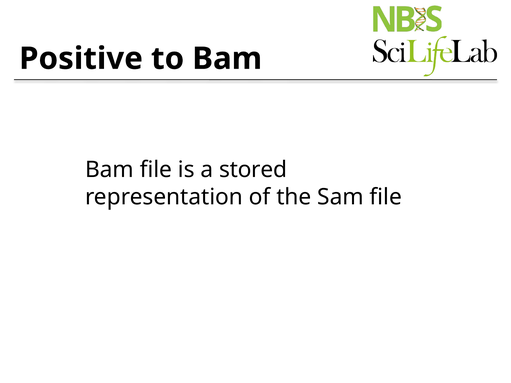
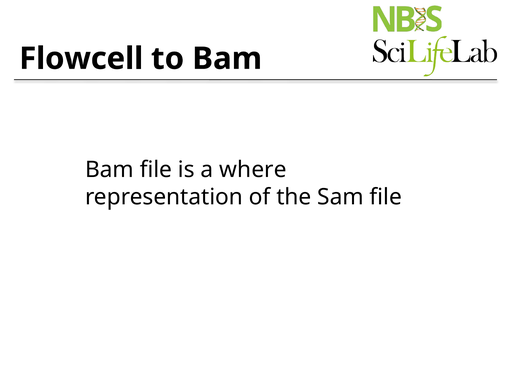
Positive: Positive -> Flowcell
stored: stored -> where
